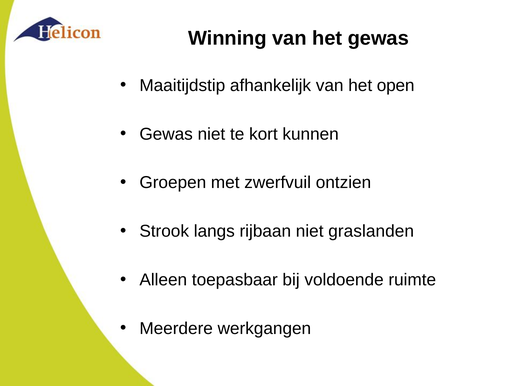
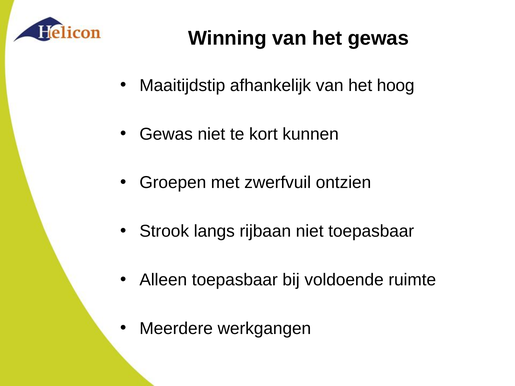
open: open -> hoog
niet graslanden: graslanden -> toepasbaar
